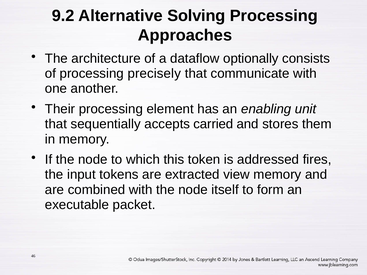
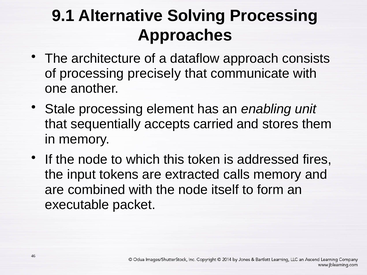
9.2: 9.2 -> 9.1
optionally: optionally -> approach
Their: Their -> Stale
view: view -> calls
